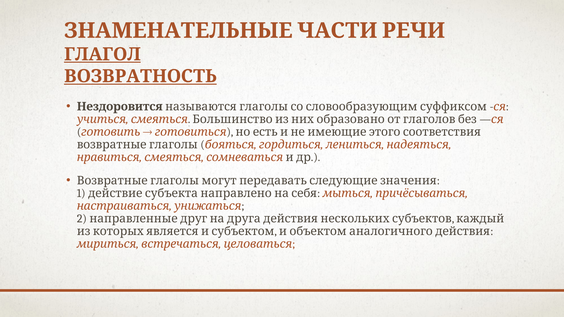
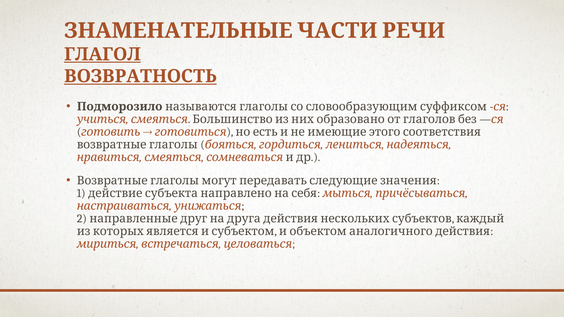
Нездоровится: Нездоровится -> Подморозило
